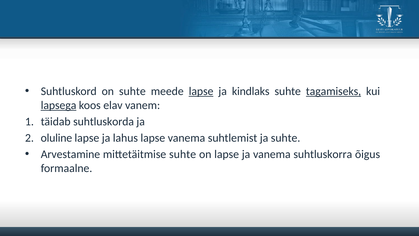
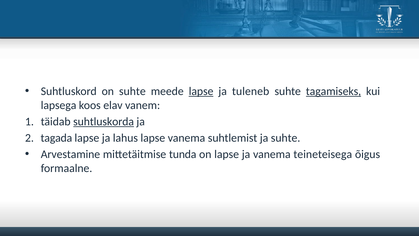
kindlaks: kindlaks -> tuleneb
lapsega underline: present -> none
suhtluskorda underline: none -> present
oluline: oluline -> tagada
mittetäitmise suhte: suhte -> tunda
suhtluskorra: suhtluskorra -> teineteisega
